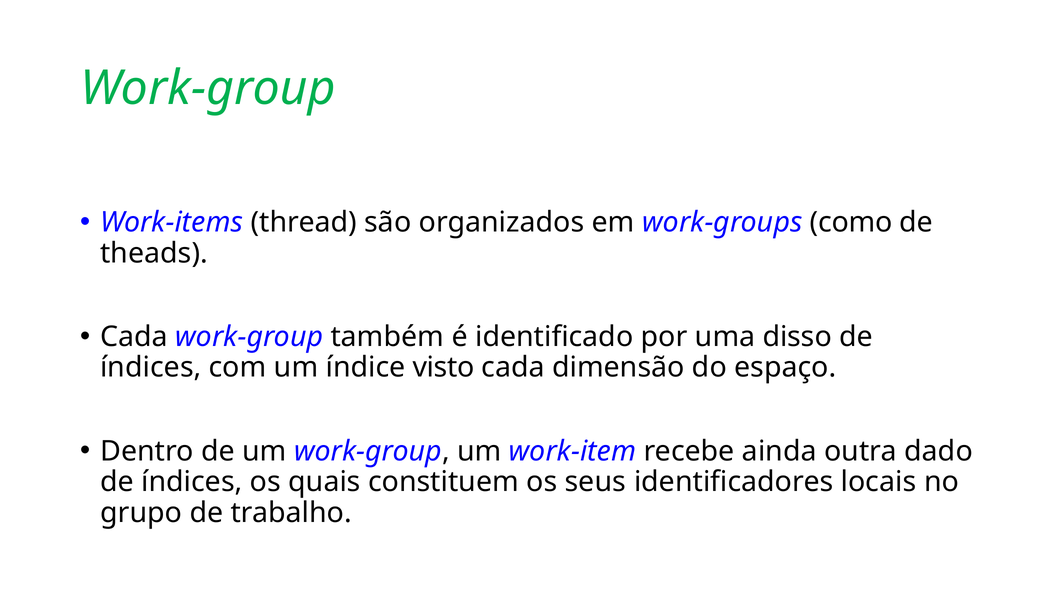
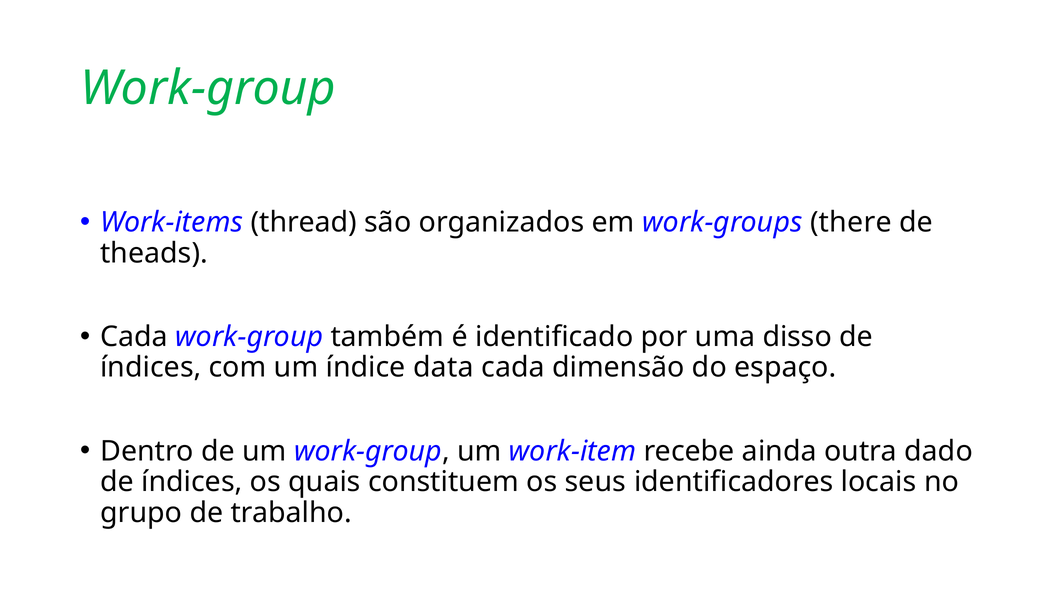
como: como -> there
visto: visto -> data
